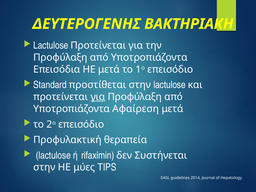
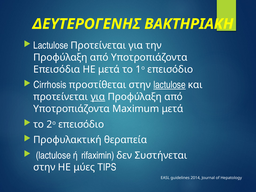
Standard: Standard -> Cirrhosis
lactulose at (170, 85) underline: none -> present
Αφαίρεση: Αφαίρεση -> Maximum
